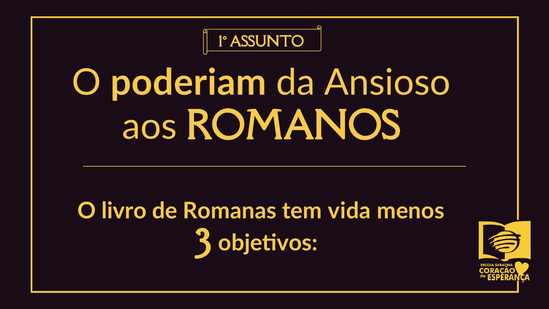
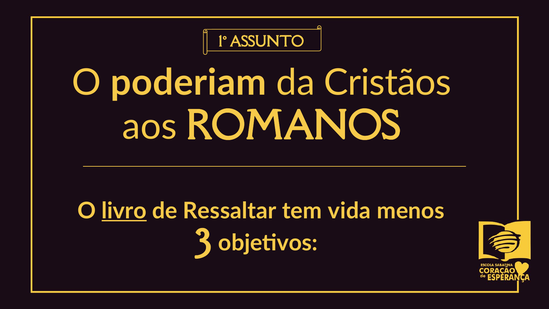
Ansioso: Ansioso -> Cristãos
livro underline: none -> present
Romanas: Romanas -> Ressaltar
